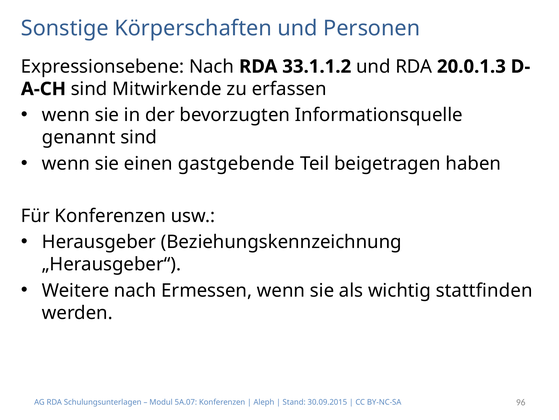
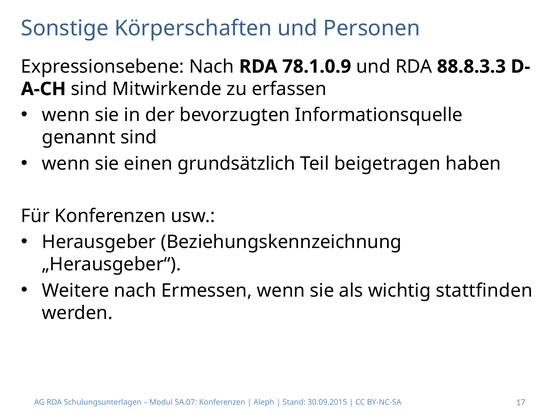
33.1.1.2: 33.1.1.2 -> 78.1.0.9
20.0.1.3: 20.0.1.3 -> 88.8.3.3
gastgebende: gastgebende -> grundsätzlich
96: 96 -> 17
